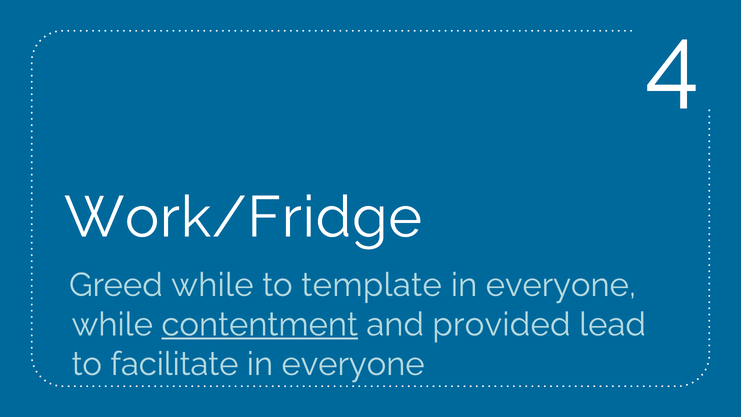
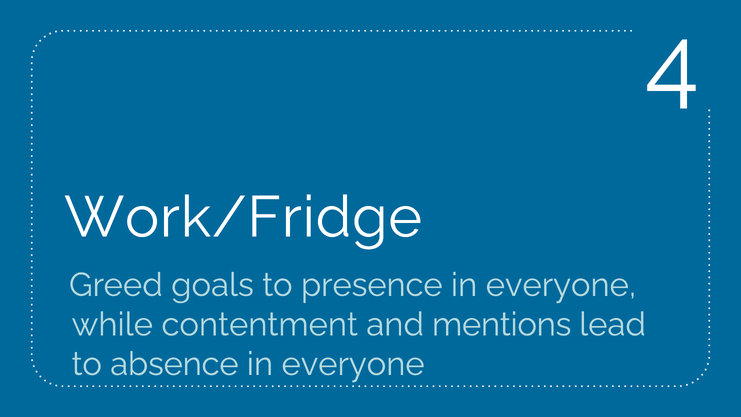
Greed while: while -> goals
template: template -> presence
contentment underline: present -> none
provided: provided -> mentions
facilitate: facilitate -> absence
